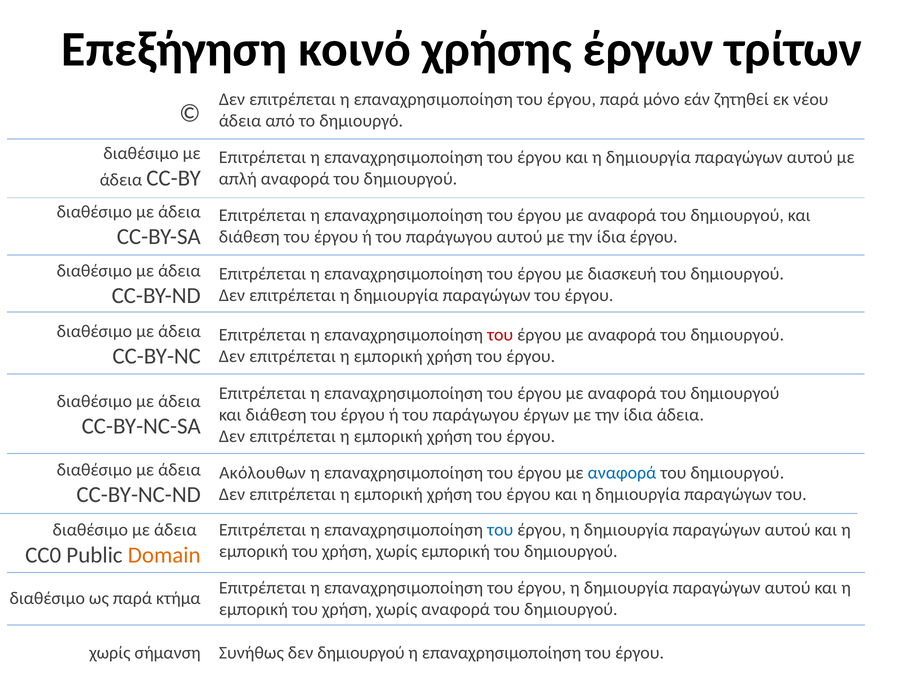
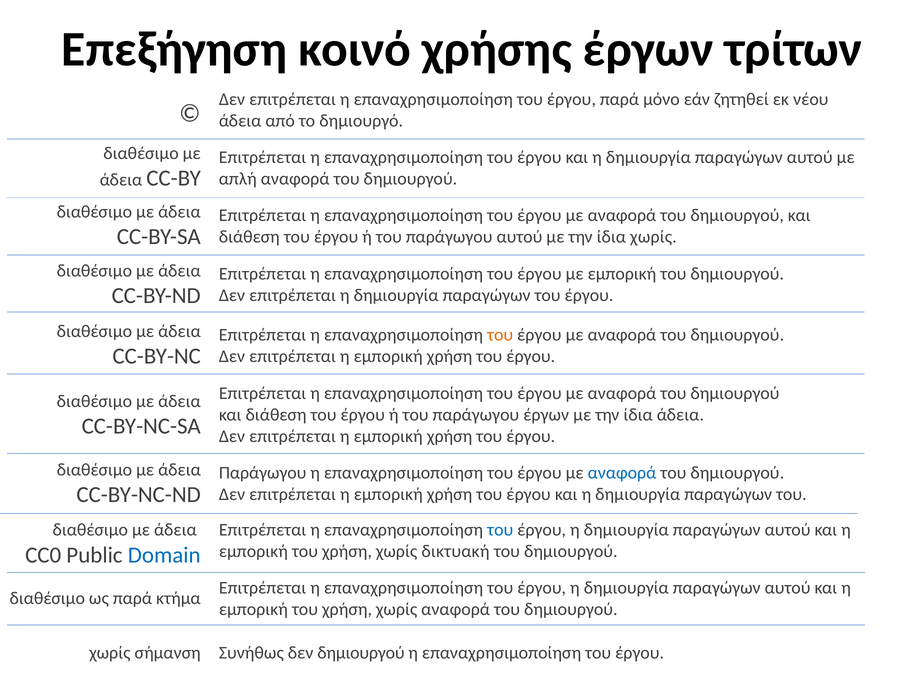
ίδια έργου: έργου -> χωρίς
με διασκευή: διασκευή -> εμπορική
του at (500, 335) colour: red -> orange
Ακόλουθων at (263, 473): Ακόλουθων -> Παράγωγου
χωρίς εμπορική: εμπορική -> δικτυακή
Domain colour: orange -> blue
